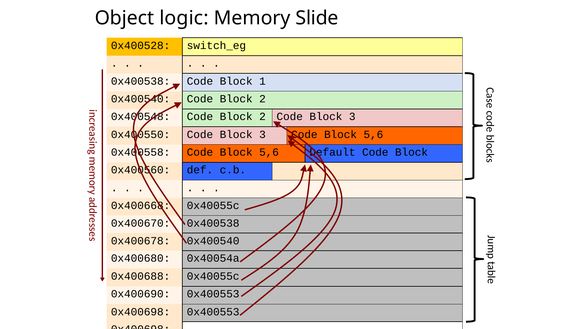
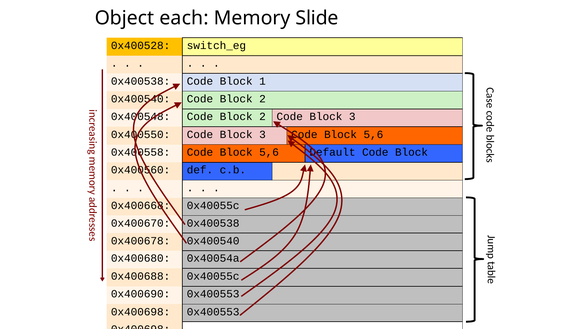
logic: logic -> each
